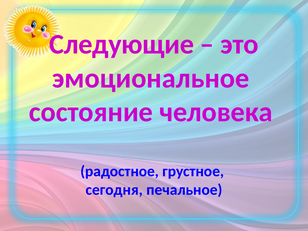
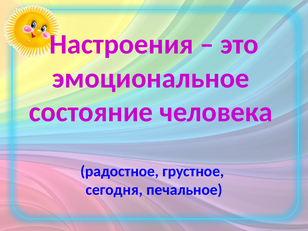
Следующие: Следующие -> Настроения
